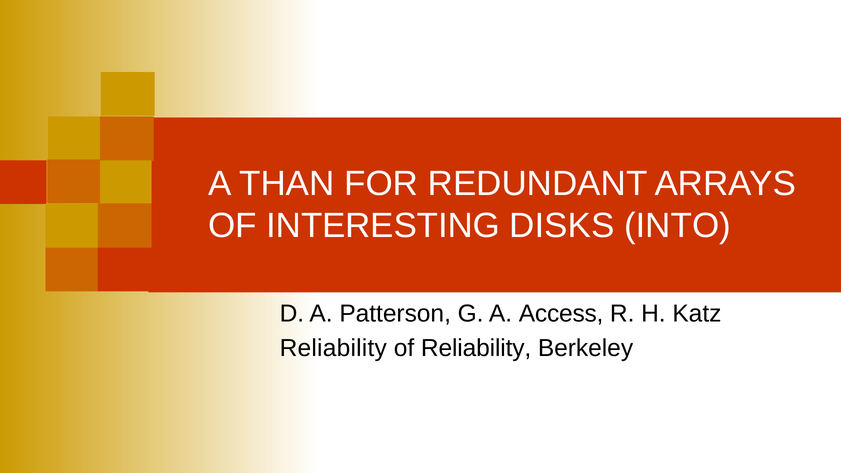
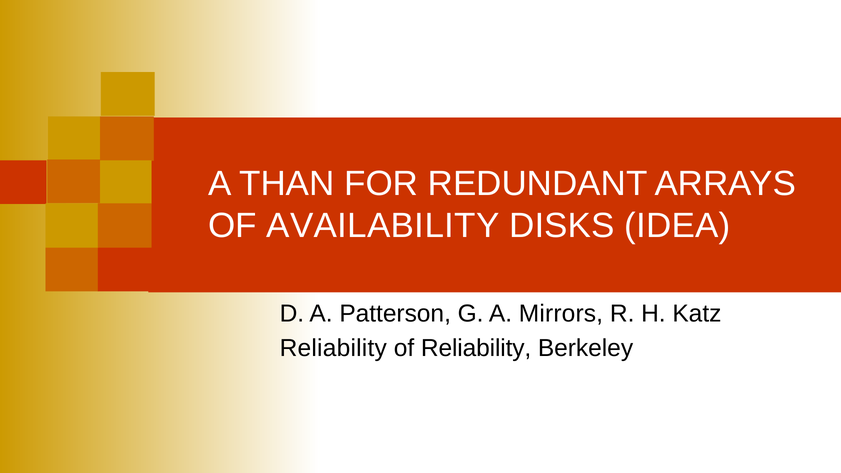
INTERESTING: INTERESTING -> AVAILABILITY
INTO: INTO -> IDEA
Access: Access -> Mirrors
